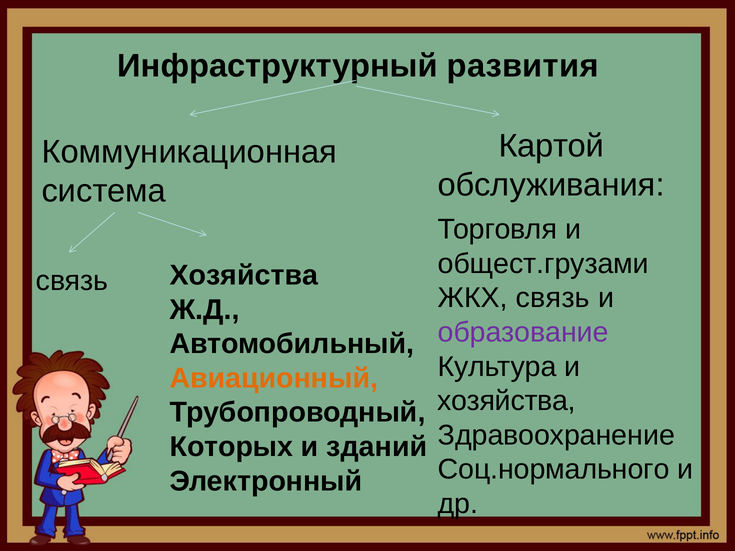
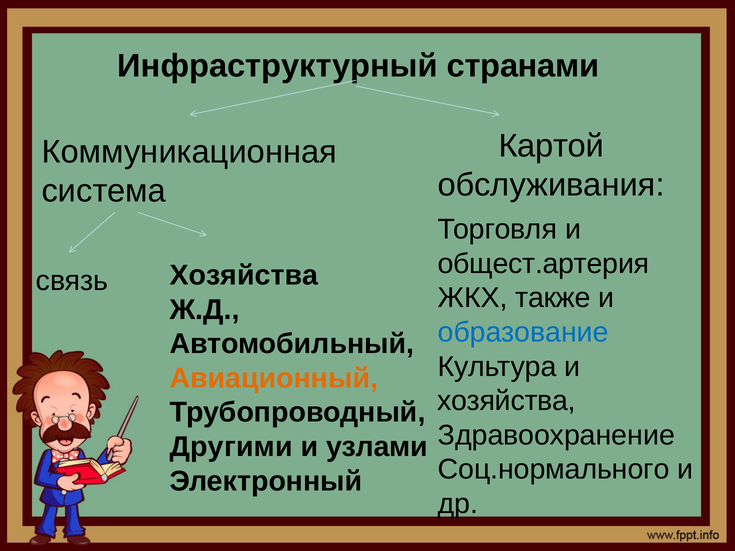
развития: развития -> странами
общест.грузами: общест.грузами -> общест.артерия
ЖКХ связь: связь -> также
образование colour: purple -> blue
Которых: Которых -> Другими
зданий: зданий -> узлами
